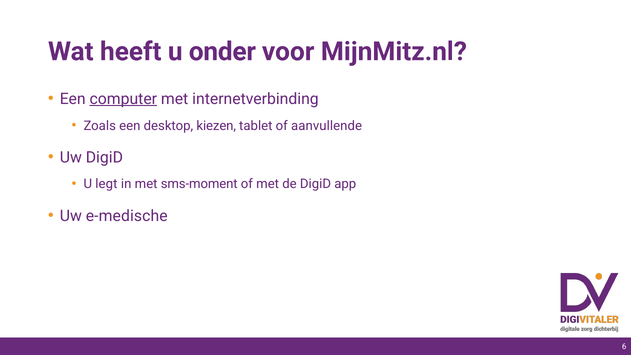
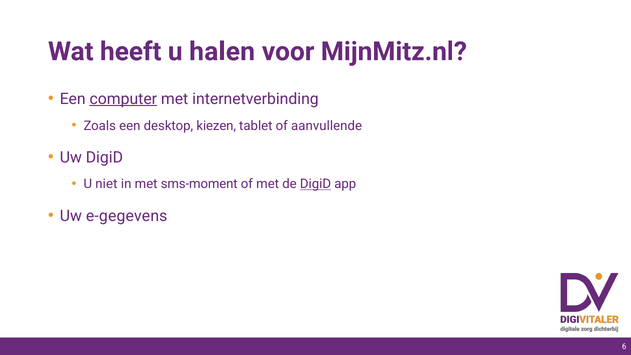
onder: onder -> halen
legt: legt -> niet
DigiD at (315, 184) underline: none -> present
e-medische: e-medische -> e-gegevens
